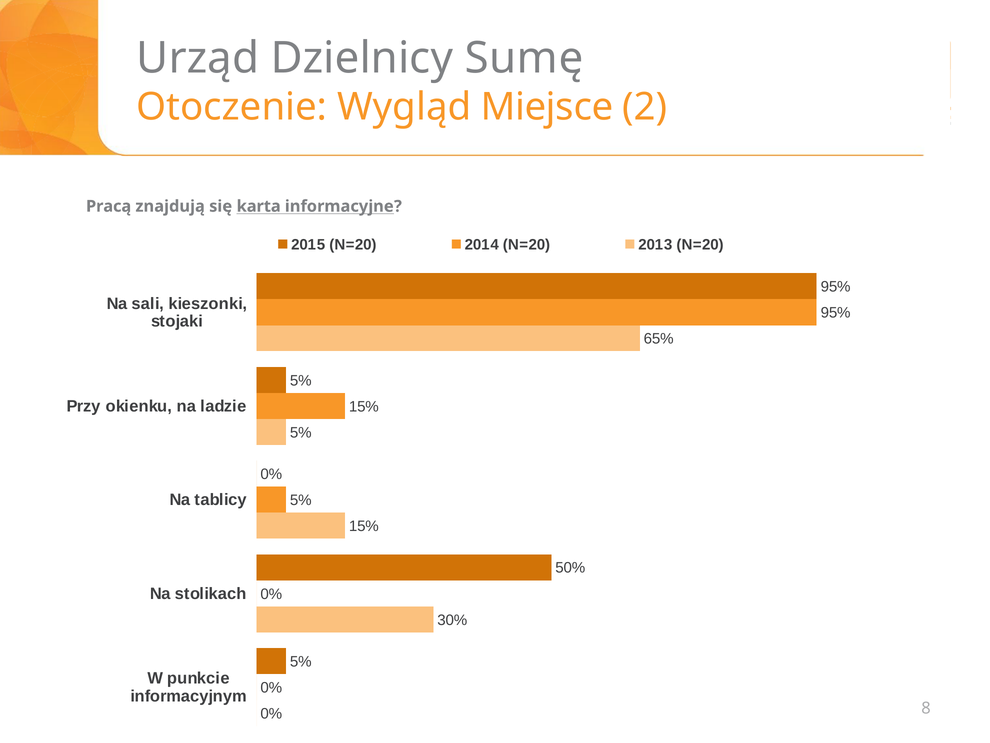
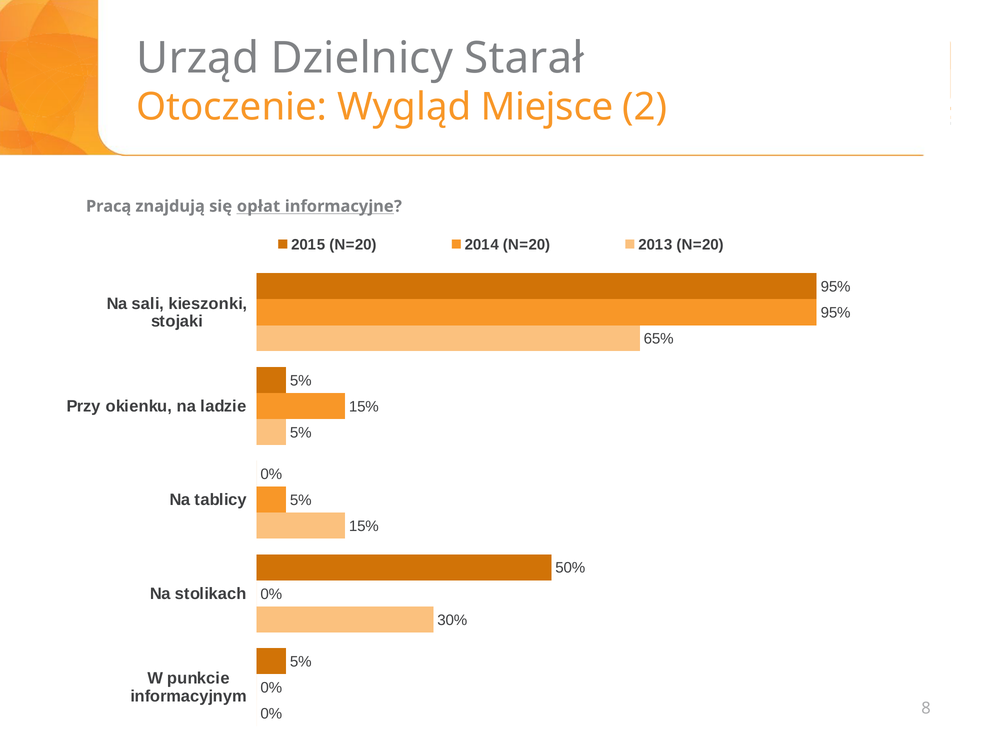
Sumę: Sumę -> Starał
karta: karta -> opłat
